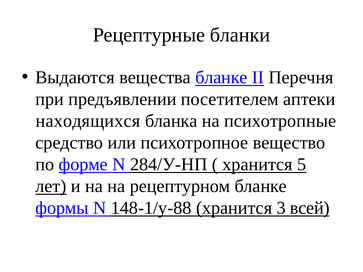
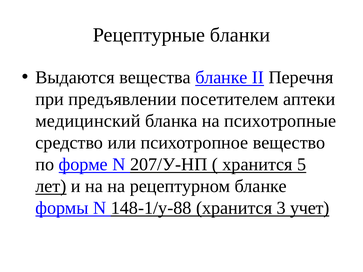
находящихся: находящихся -> медицинский
284/У-НП: 284/У-НП -> 207/У-НП
всей: всей -> учет
